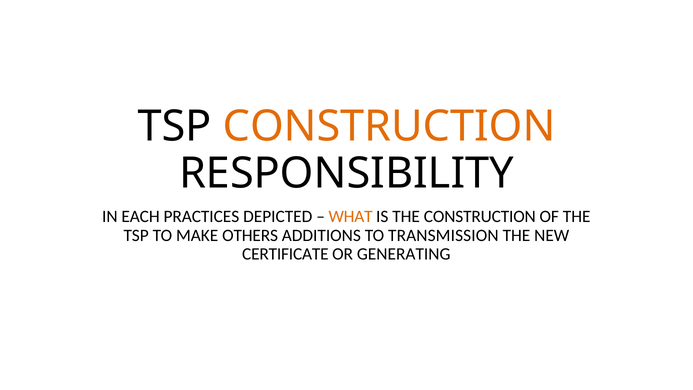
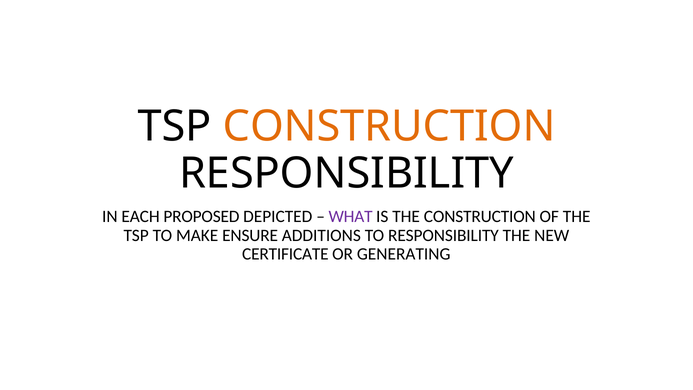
PRACTICES: PRACTICES -> PROPOSED
WHAT colour: orange -> purple
OTHERS: OTHERS -> ENSURE
TO TRANSMISSION: TRANSMISSION -> RESPONSIBILITY
